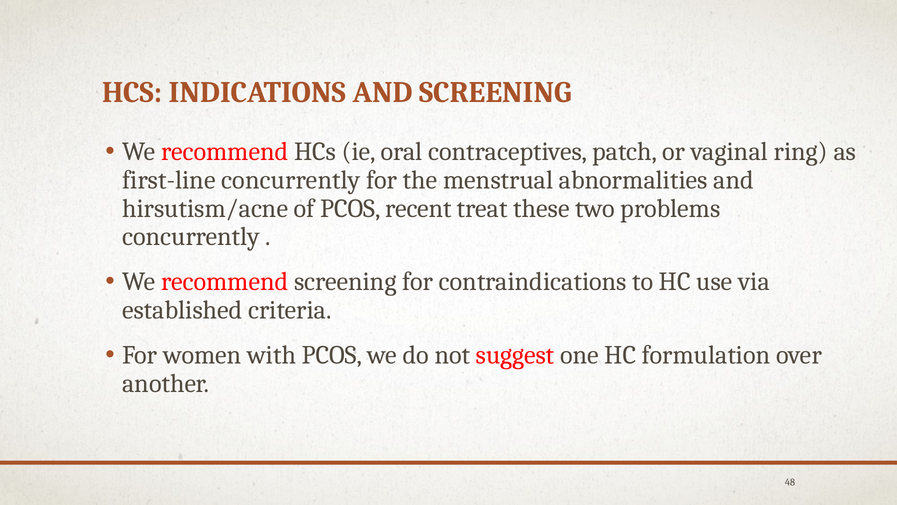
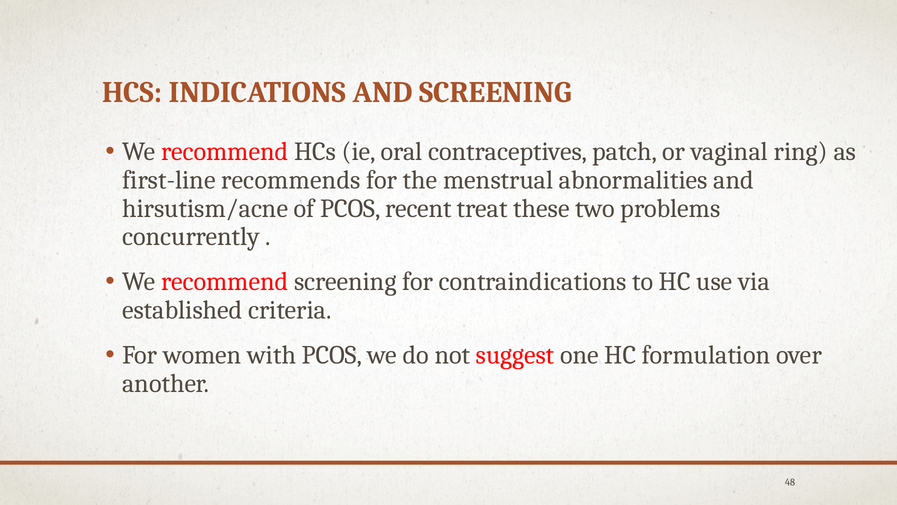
first-line concurrently: concurrently -> recommends
